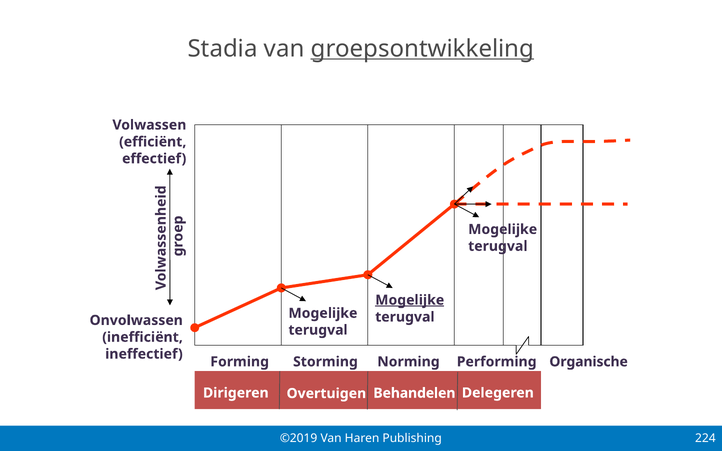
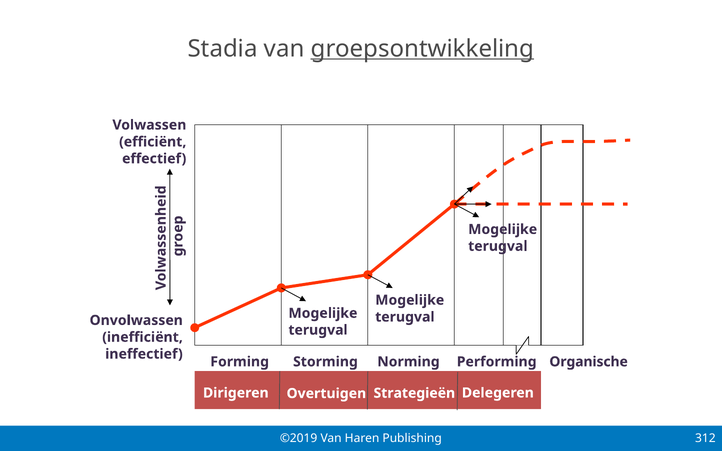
Mogelijke at (410, 300) underline: present -> none
Behandelen: Behandelen -> Strategieën
224: 224 -> 312
